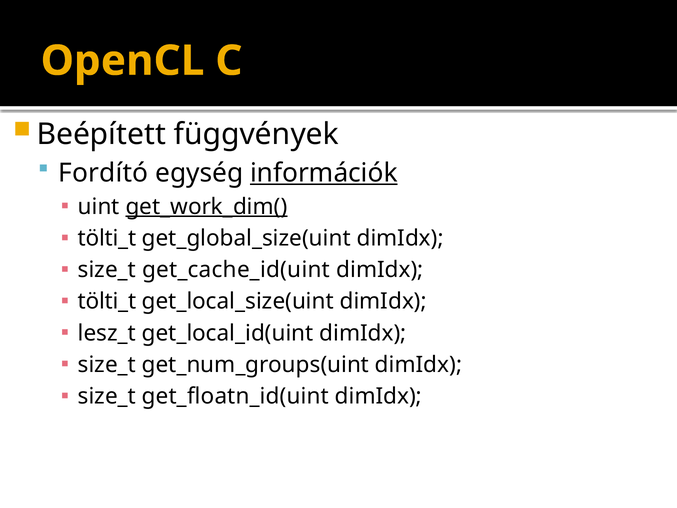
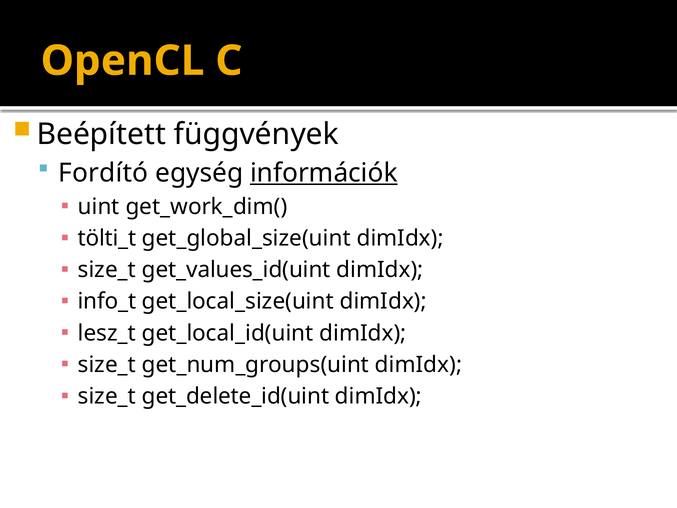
get_work_dim( underline: present -> none
get_cache_id(uint: get_cache_id(uint -> get_values_id(uint
tölti_t at (107, 301): tölti_t -> info_t
get_floatn_id(uint: get_floatn_id(uint -> get_delete_id(uint
